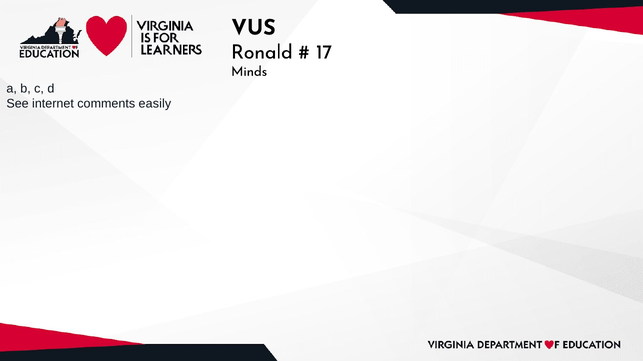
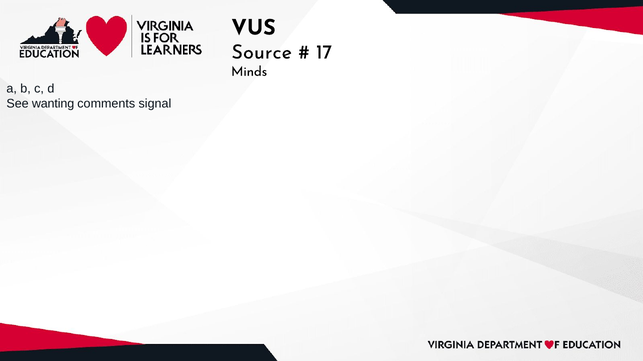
Ronald: Ronald -> Source
internet: internet -> wanting
easily: easily -> signal
